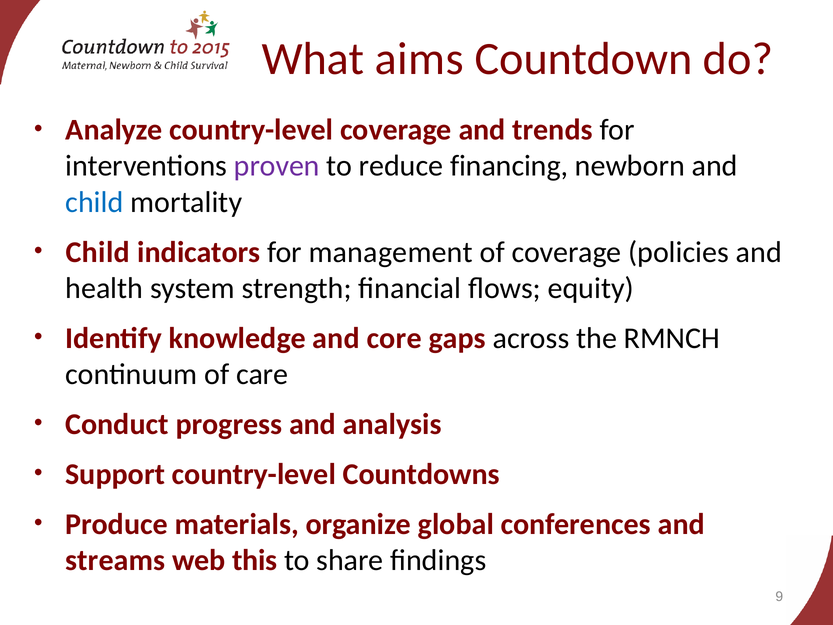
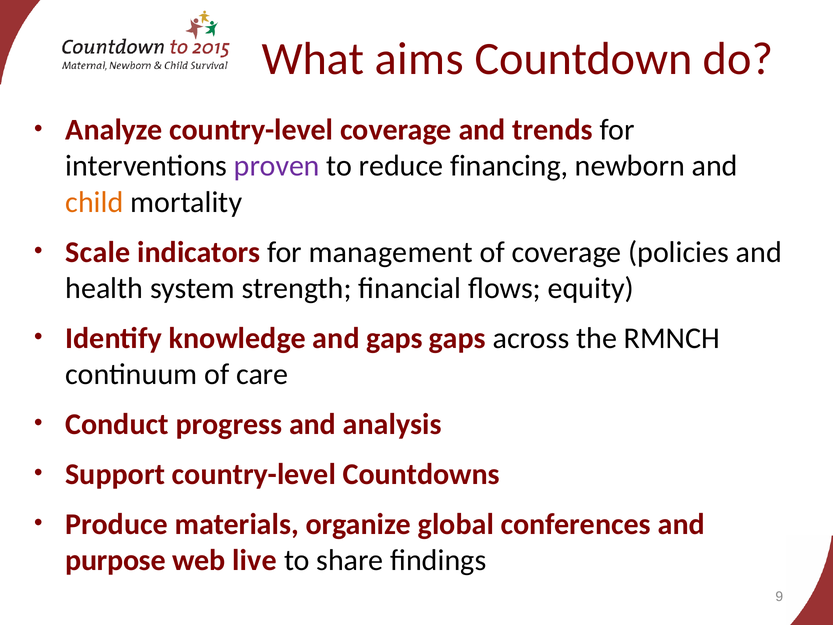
child at (94, 202) colour: blue -> orange
Child at (98, 252): Child -> Scale
and core: core -> gaps
streams: streams -> purpose
this: this -> live
